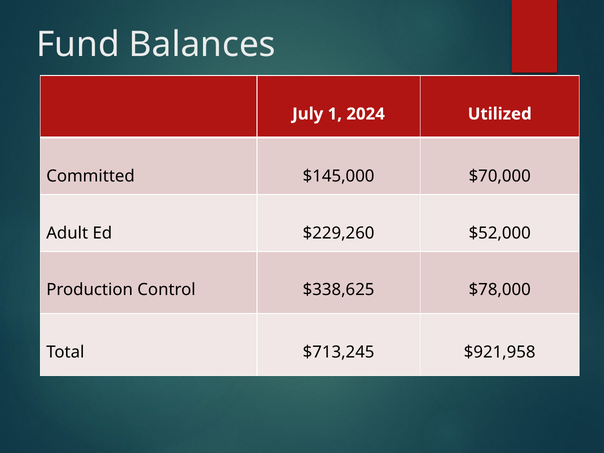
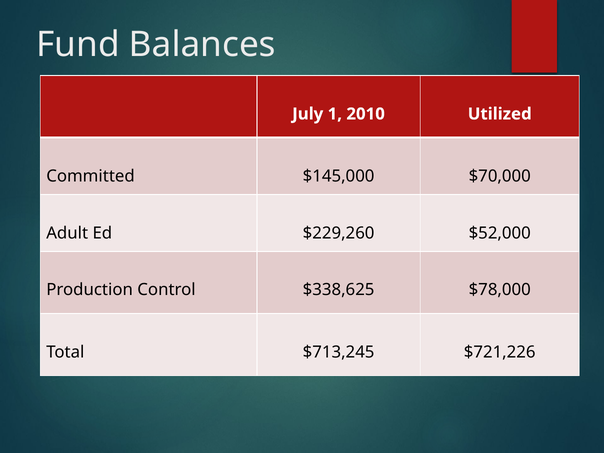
2024: 2024 -> 2010
$921,958: $921,958 -> $721,226
